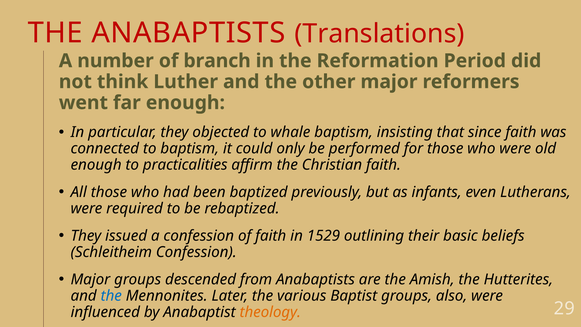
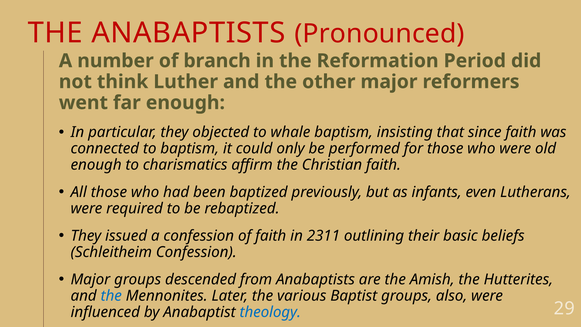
Translations: Translations -> Pronounced
practicalities: practicalities -> charismatics
1529: 1529 -> 2311
theology colour: orange -> blue
